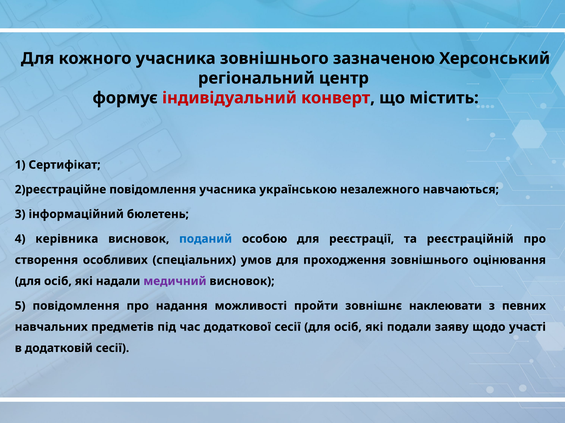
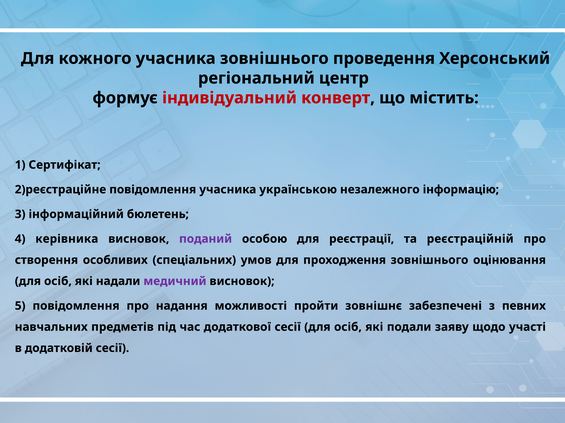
зазначеною: зазначеною -> проведення
навчаються: навчаються -> інформацію
поданий colour: blue -> purple
наклеювати: наклеювати -> забезпечені
